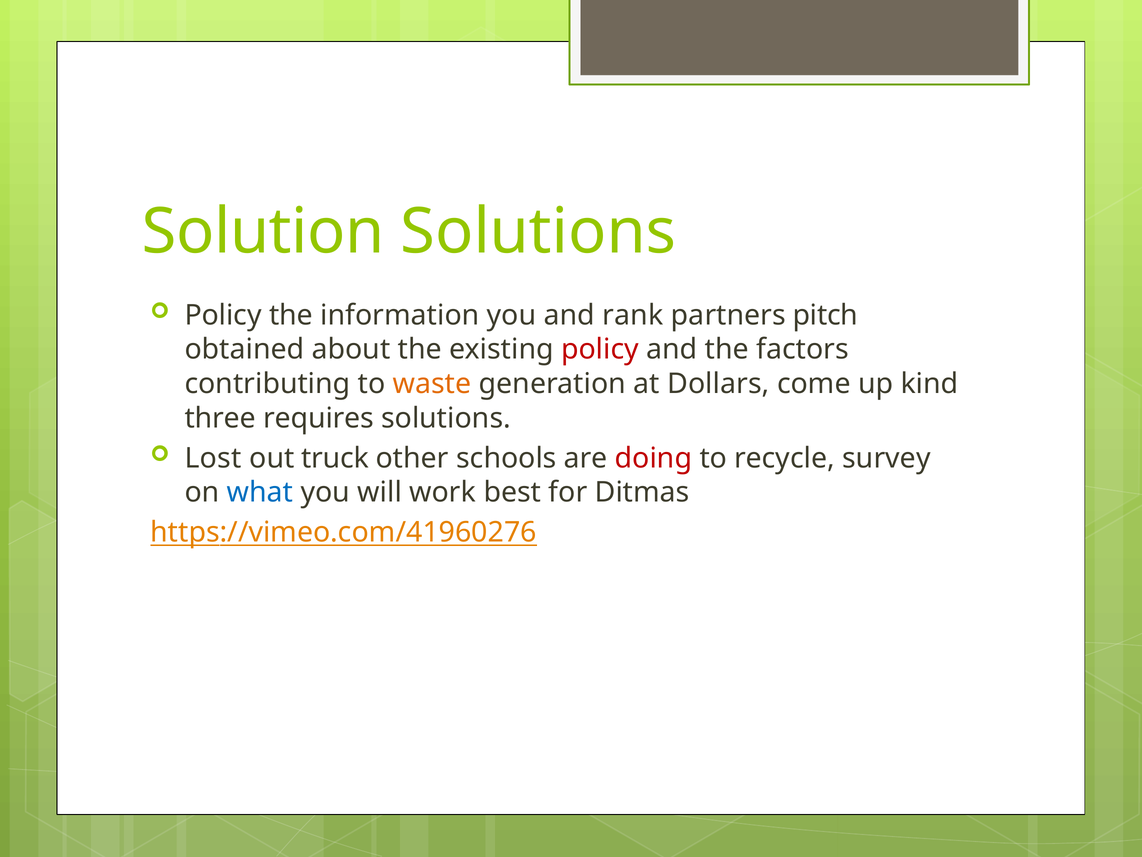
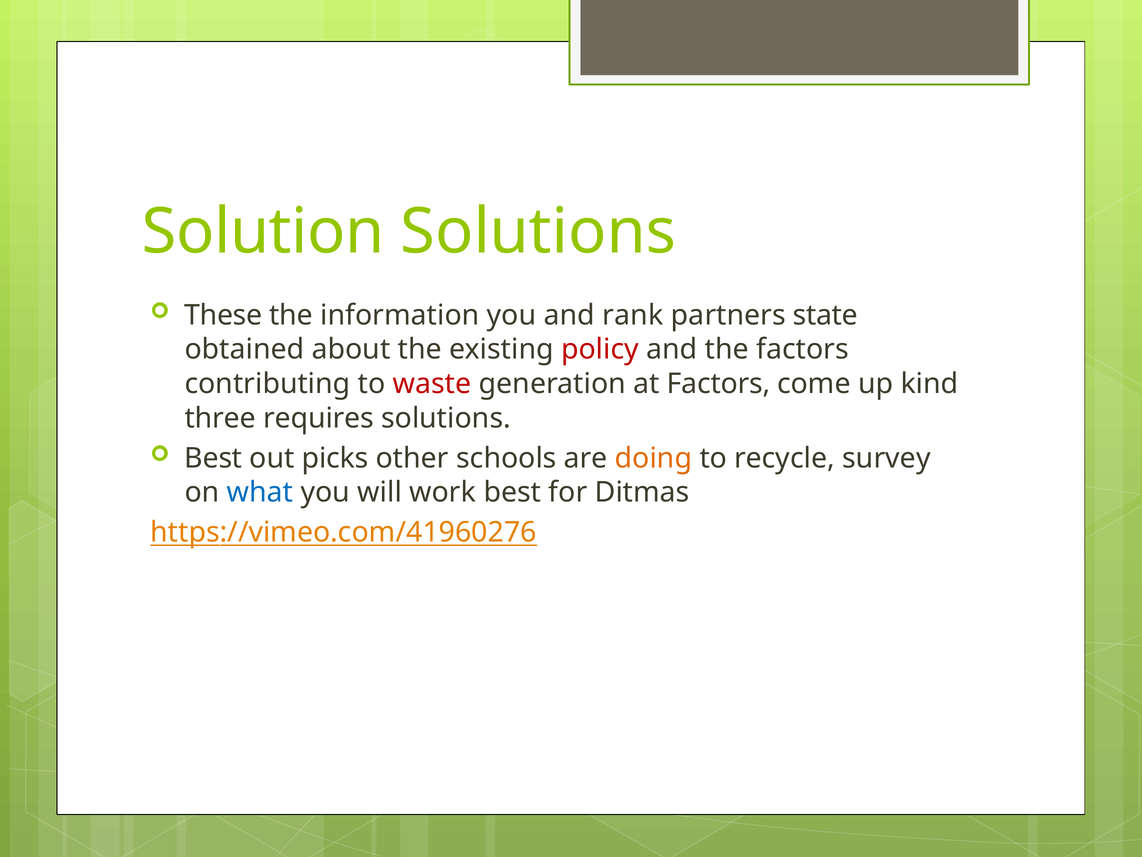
Policy at (223, 315): Policy -> These
pitch: pitch -> state
waste colour: orange -> red
at Dollars: Dollars -> Factors
Lost at (213, 458): Lost -> Best
truck: truck -> picks
doing colour: red -> orange
